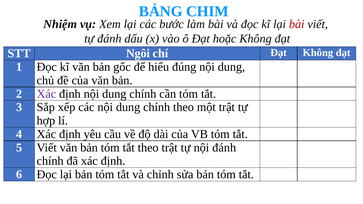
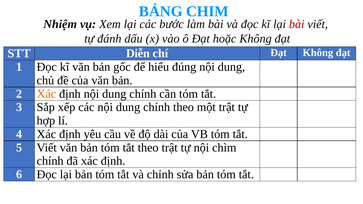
Ngôi: Ngôi -> Diễn
Xác at (46, 94) colour: purple -> orange
nội đánh: đánh -> chìm
